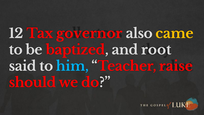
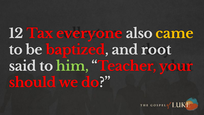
governor: governor -> everyone
him colour: light blue -> light green
raise: raise -> your
